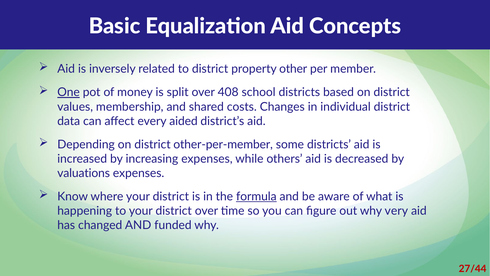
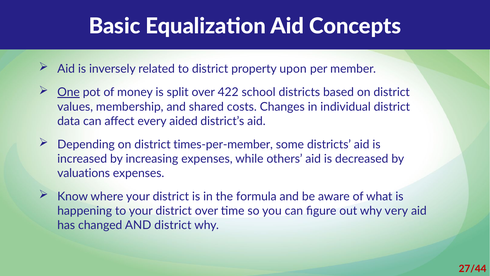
other: other -> upon
408: 408 -> 422
other-per-member: other-per-member -> times-per-member
formula underline: present -> none
AND funded: funded -> district
